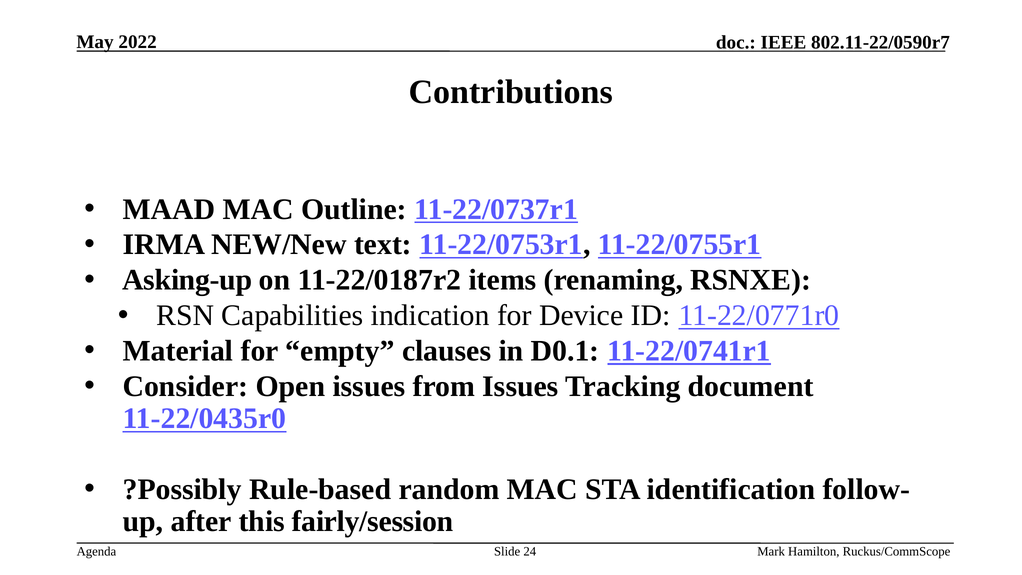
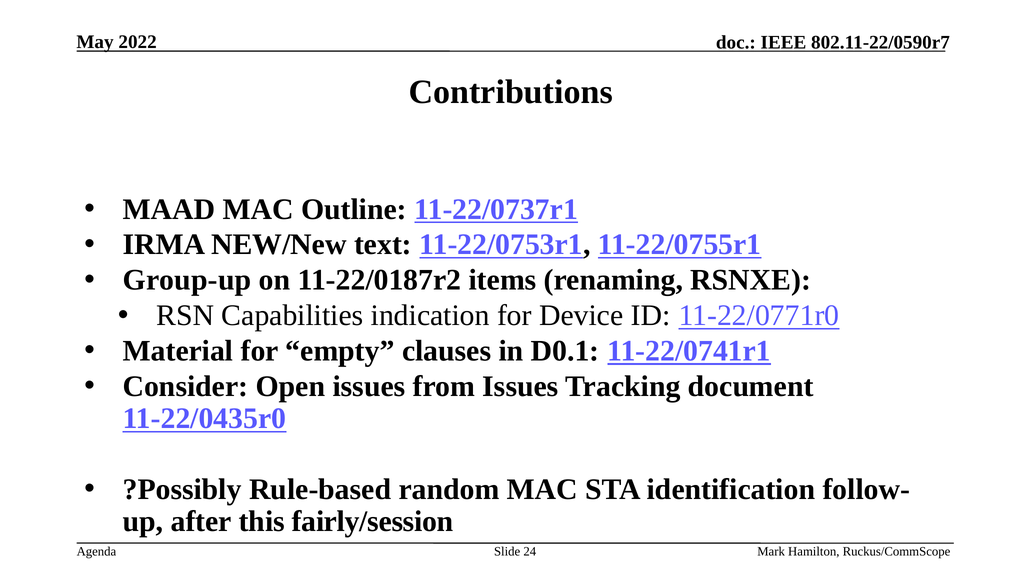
Asking-up: Asking-up -> Group-up
